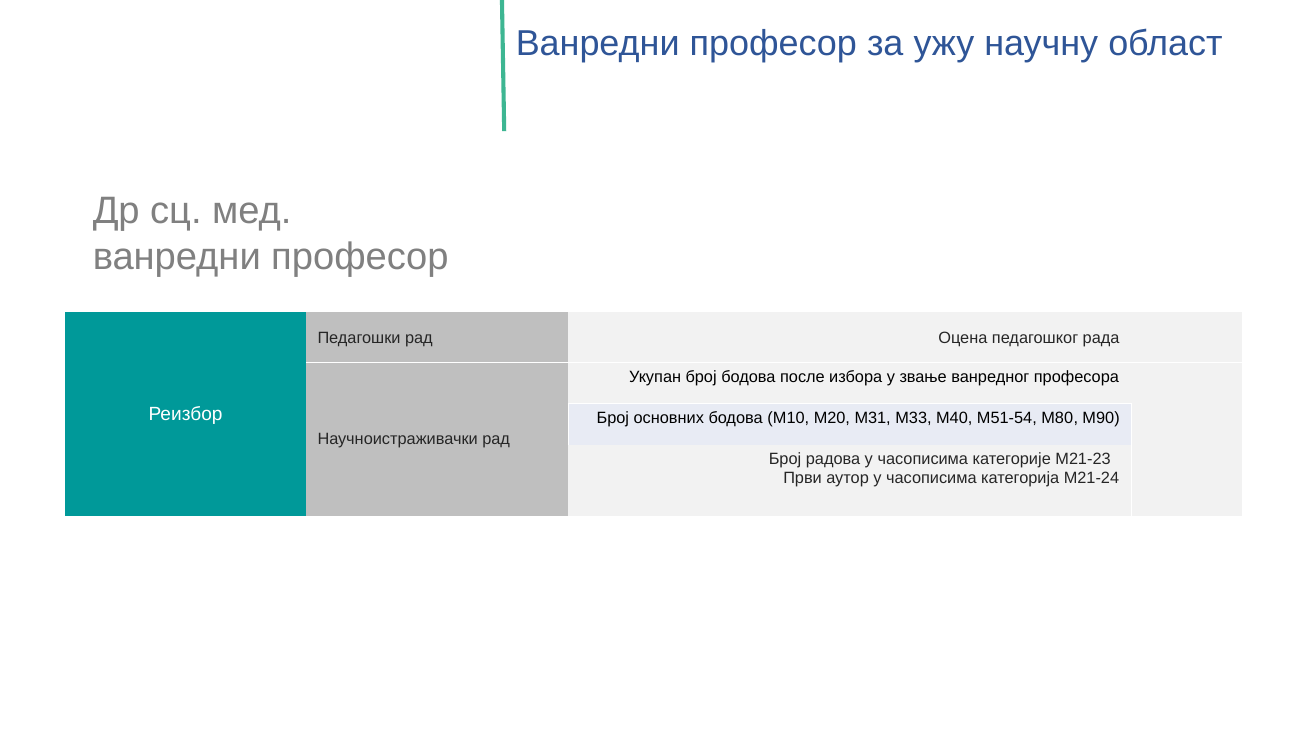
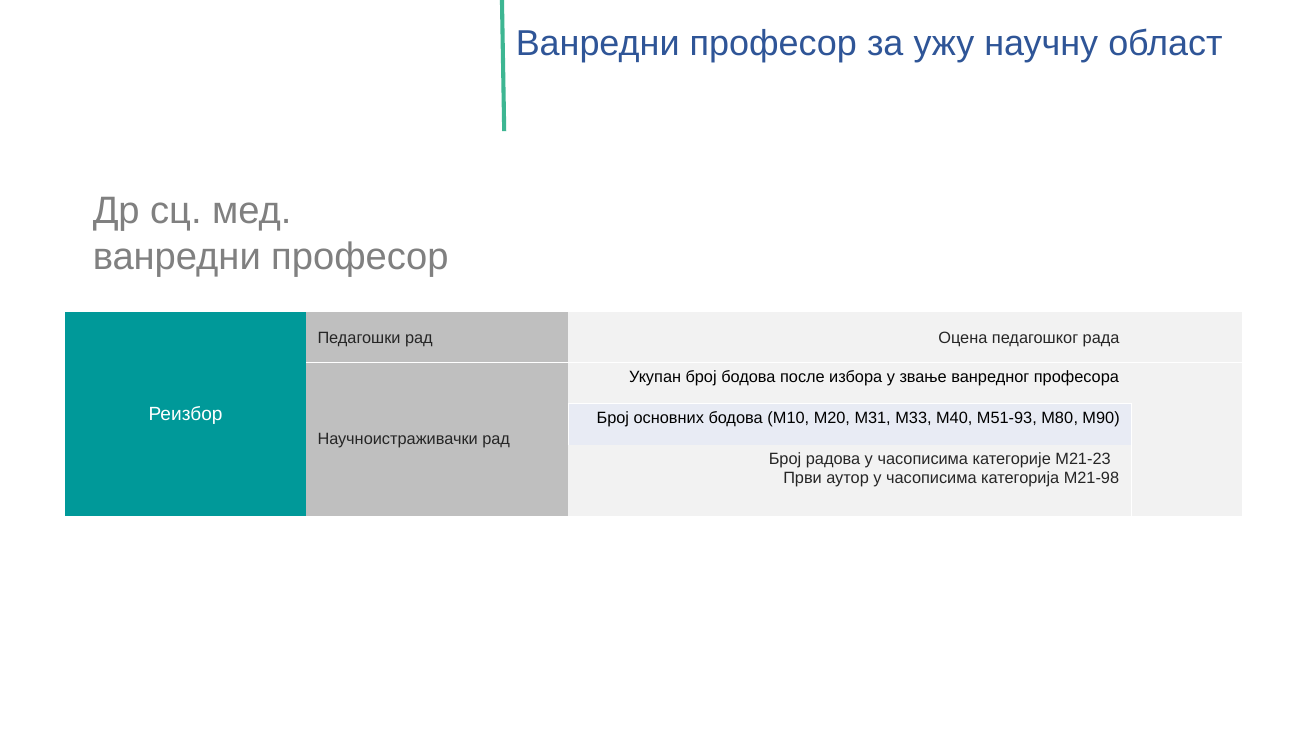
M51-54: M51-54 -> M51-93
М21-24: М21-24 -> М21-98
